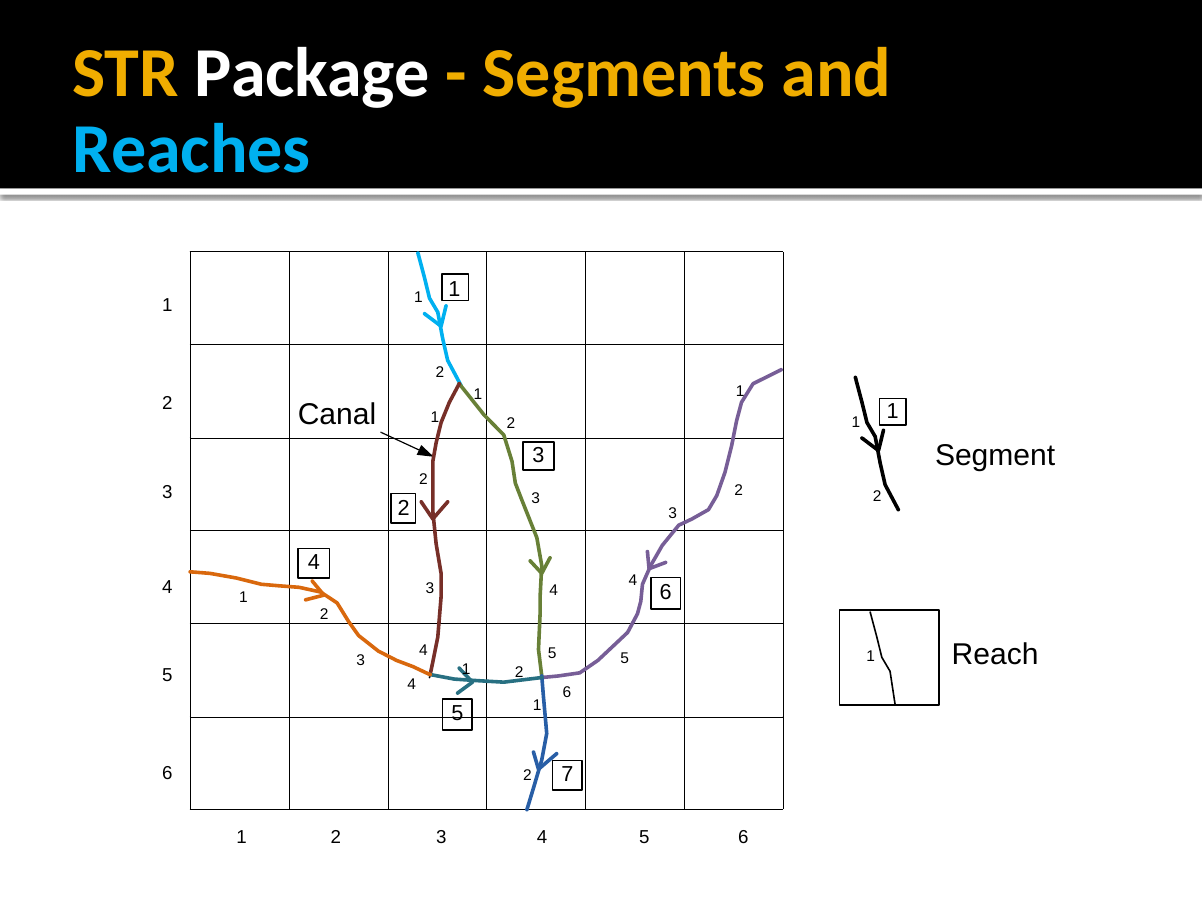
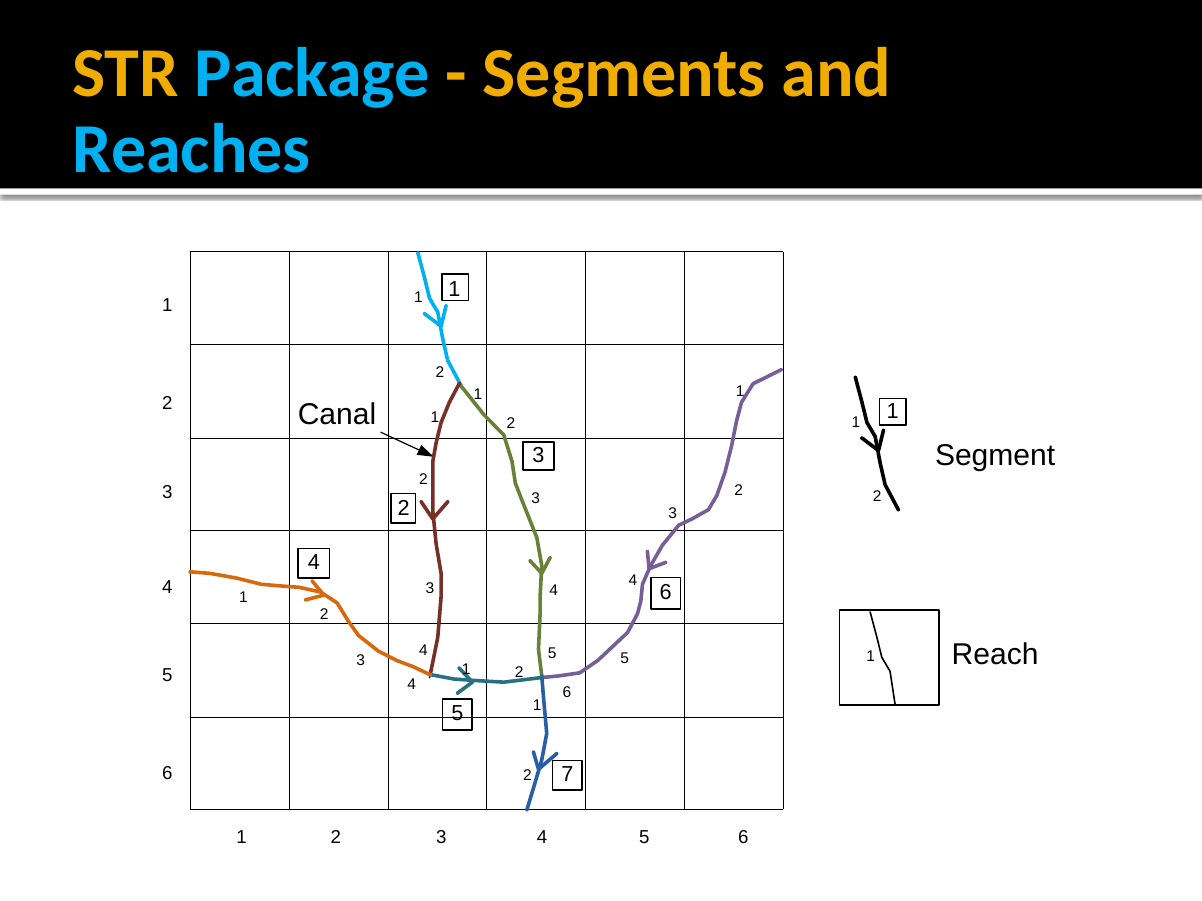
Package colour: white -> light blue
